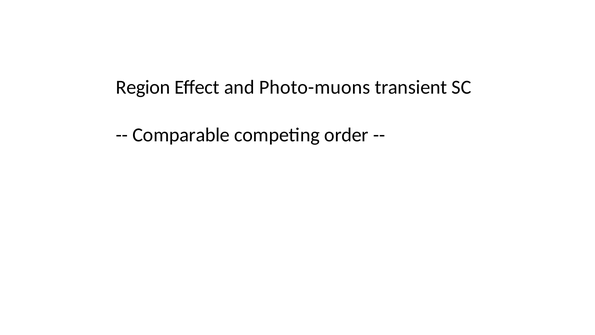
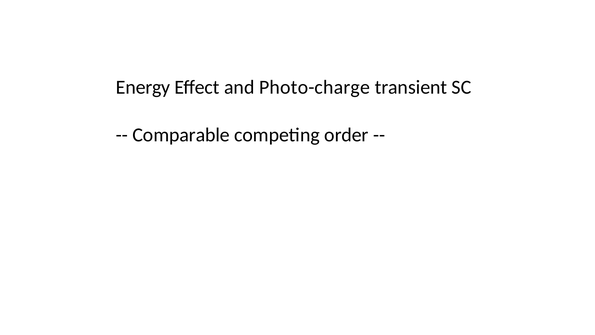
Region: Region -> Energy
Photo-muons: Photo-muons -> Photo-charge
